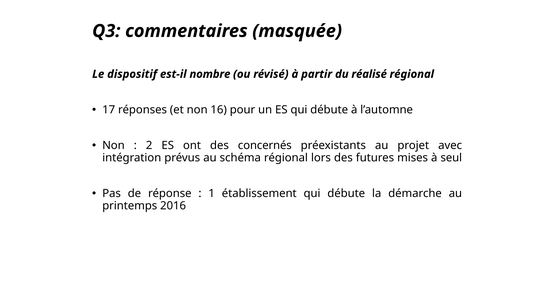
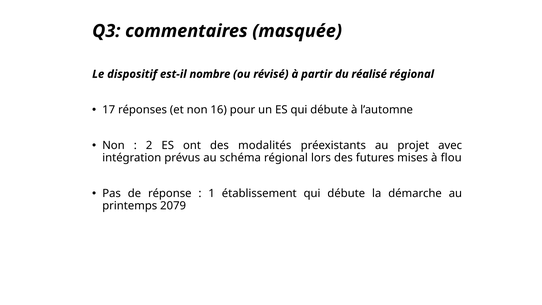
concernés: concernés -> modalités
seul: seul -> flou
2016: 2016 -> 2079
